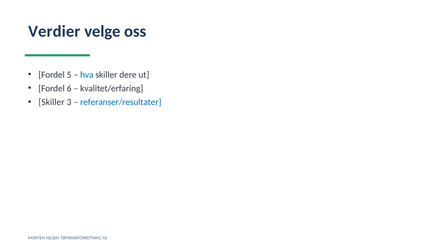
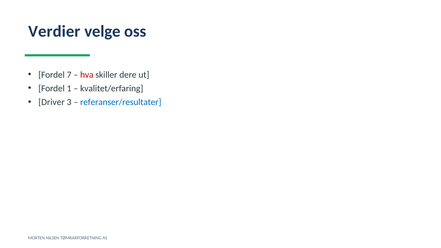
5: 5 -> 7
hva colour: blue -> red
6: 6 -> 1
Skiller at (52, 102): Skiller -> Driver
